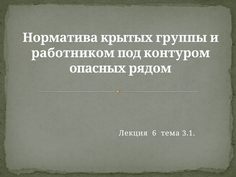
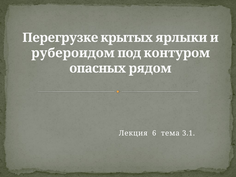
Норматива: Норматива -> Перегрузке
группы: группы -> ярлыки
работником: работником -> рубероидом
